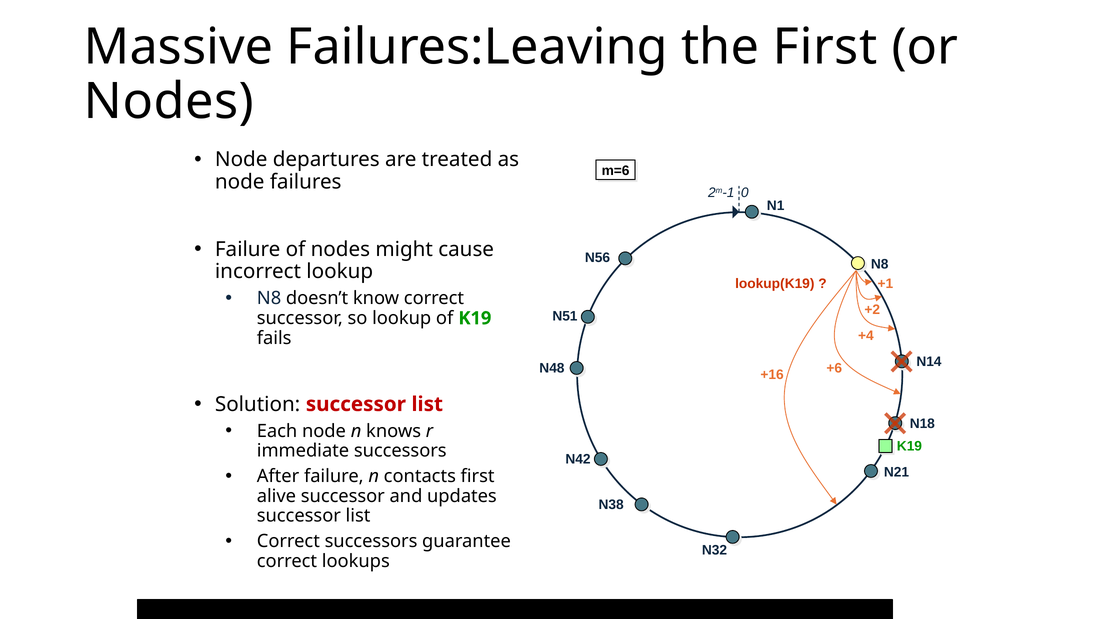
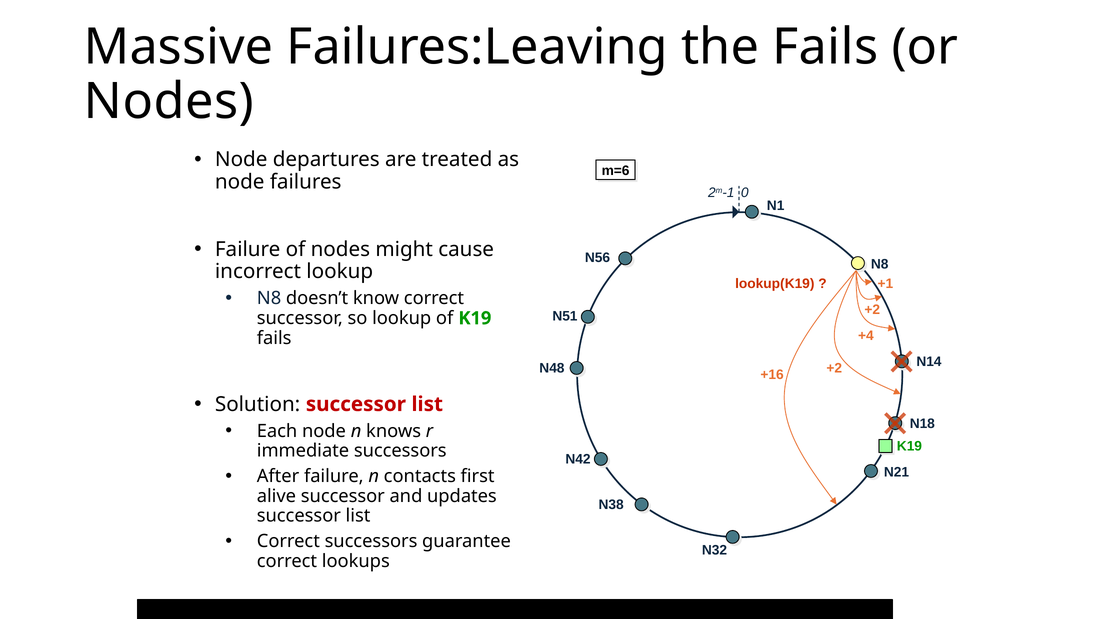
the First: First -> Fails
+16 +6: +6 -> +2
